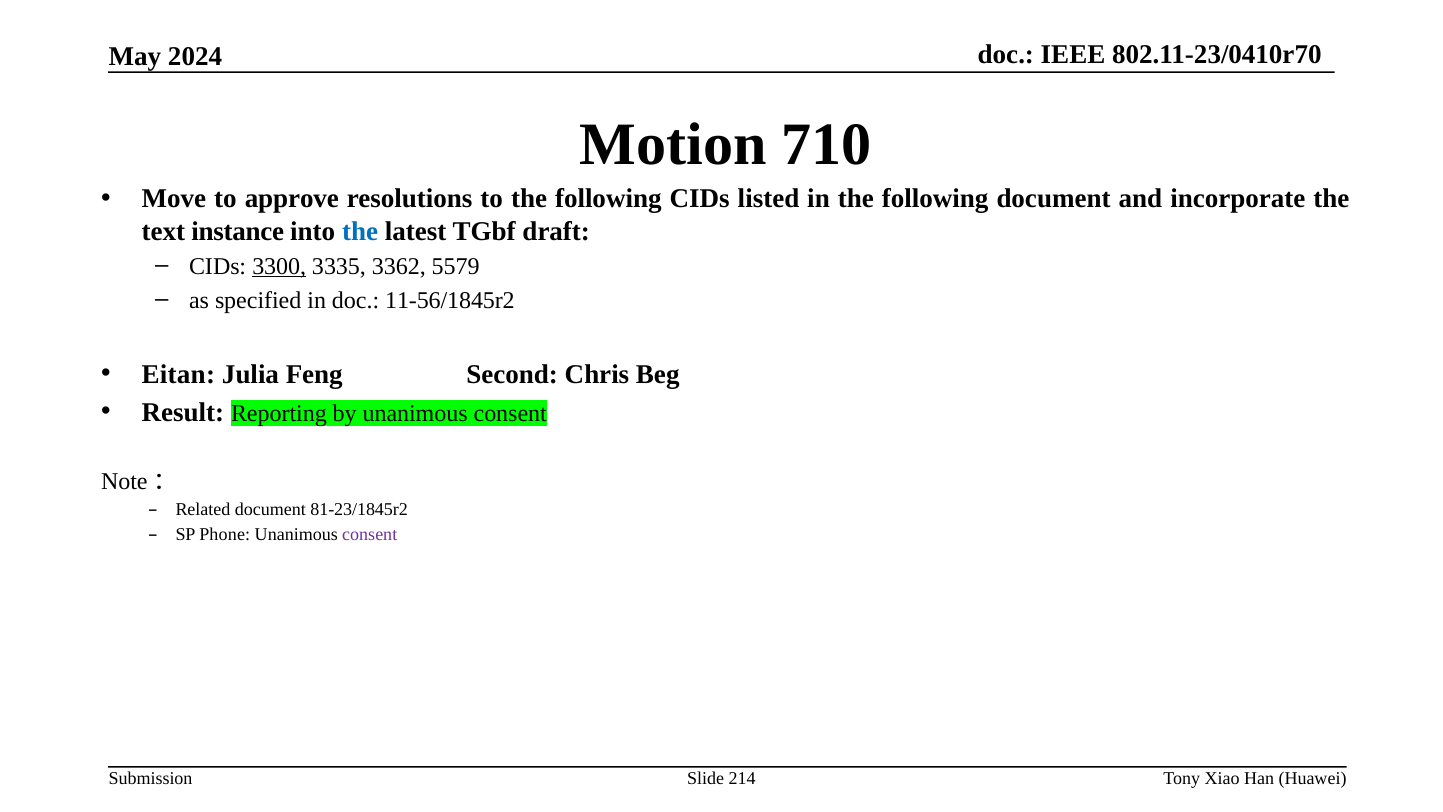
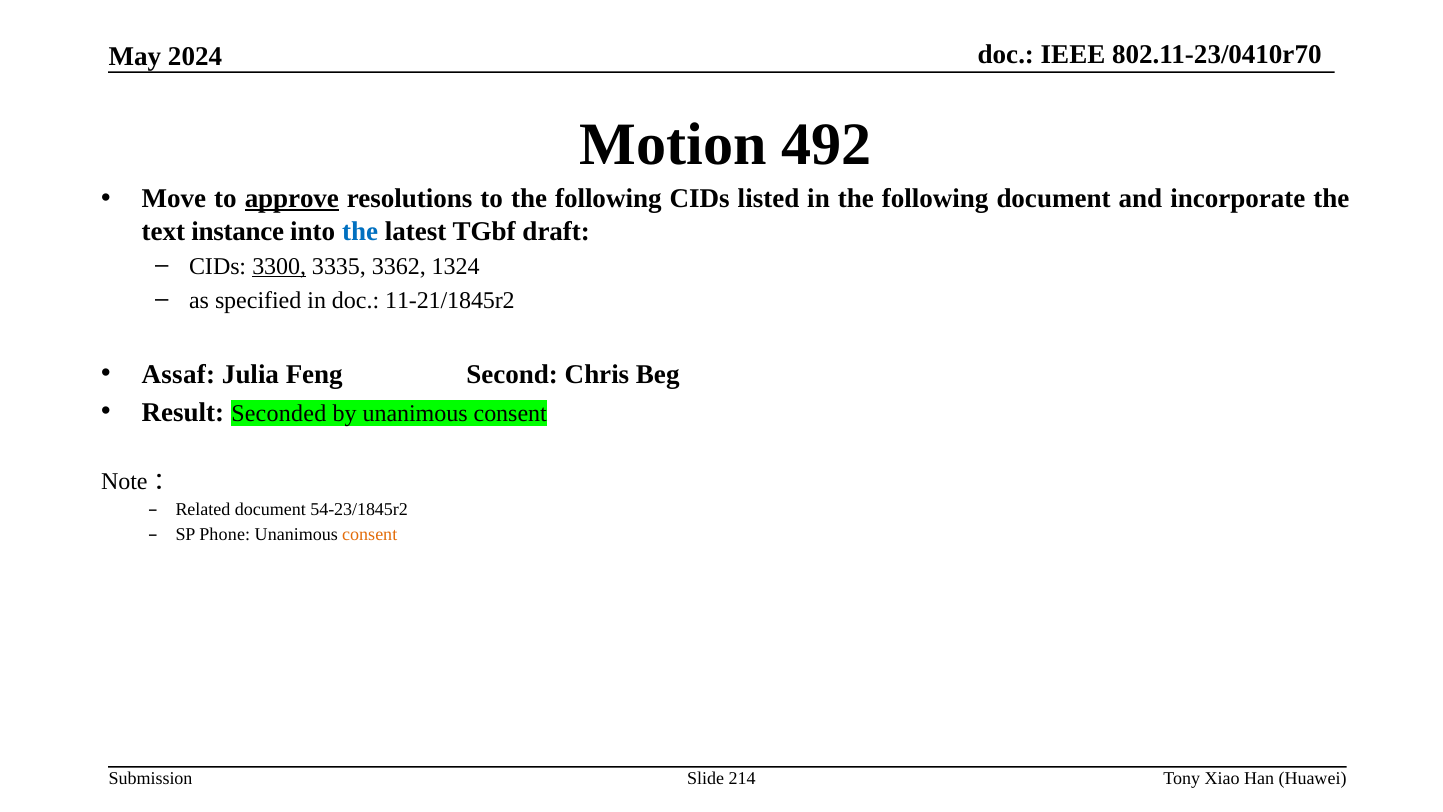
710: 710 -> 492
approve underline: none -> present
5579: 5579 -> 1324
11-56/1845r2: 11-56/1845r2 -> 11-21/1845r2
Eitan: Eitan -> Assaf
Reporting: Reporting -> Seconded
81-23/1845r2: 81-23/1845r2 -> 54-23/1845r2
consent at (370, 535) colour: purple -> orange
